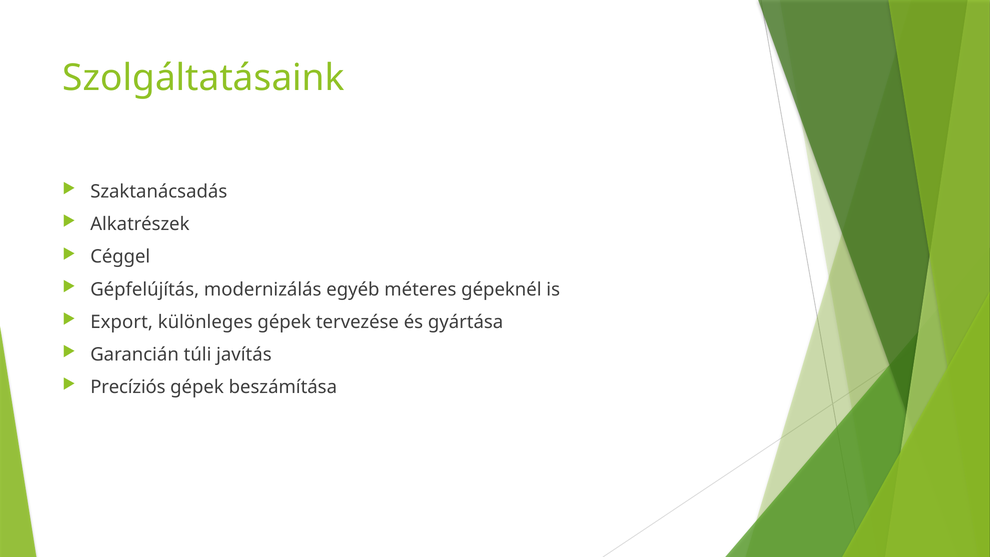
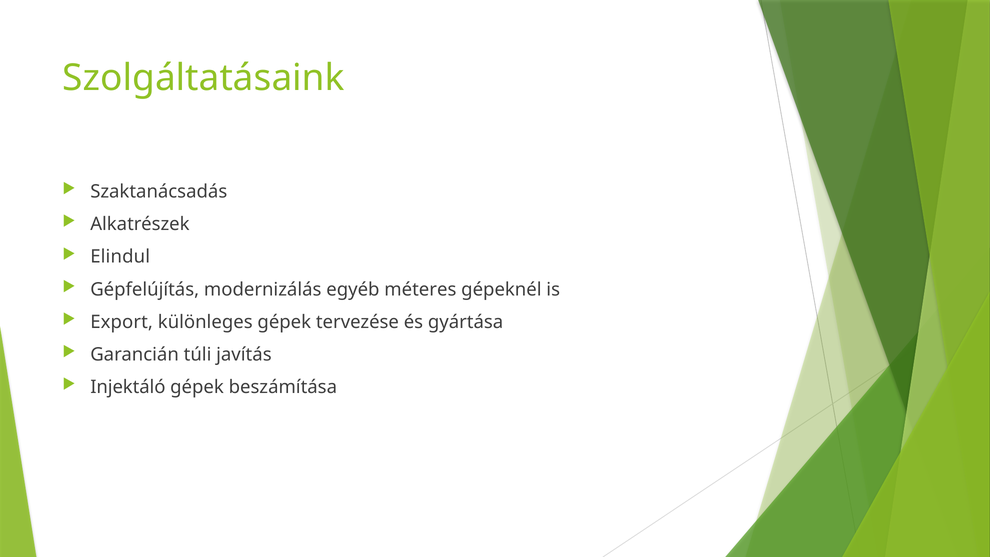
Céggel: Céggel -> Elindul
Precíziós: Precíziós -> Injektáló
